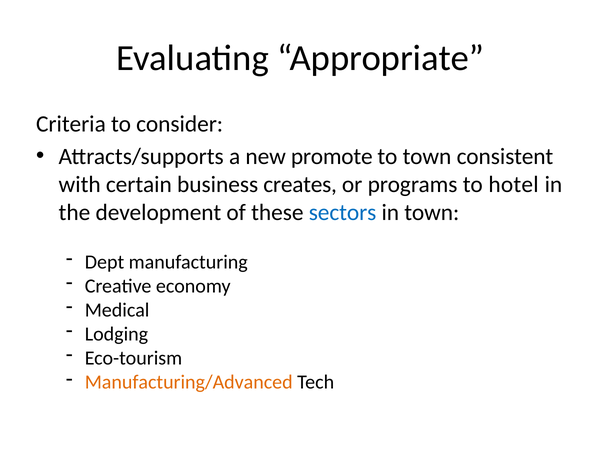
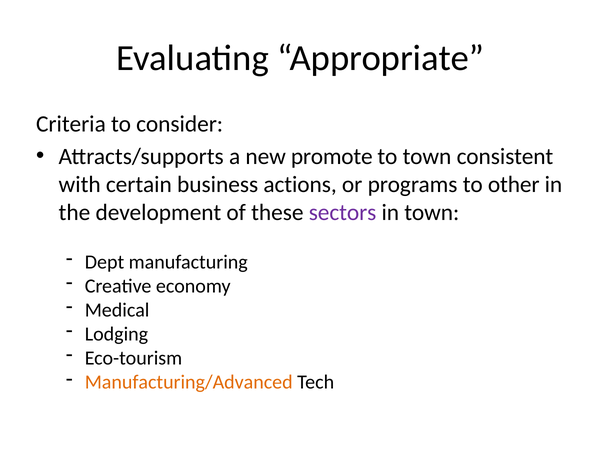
creates: creates -> actions
hotel: hotel -> other
sectors colour: blue -> purple
